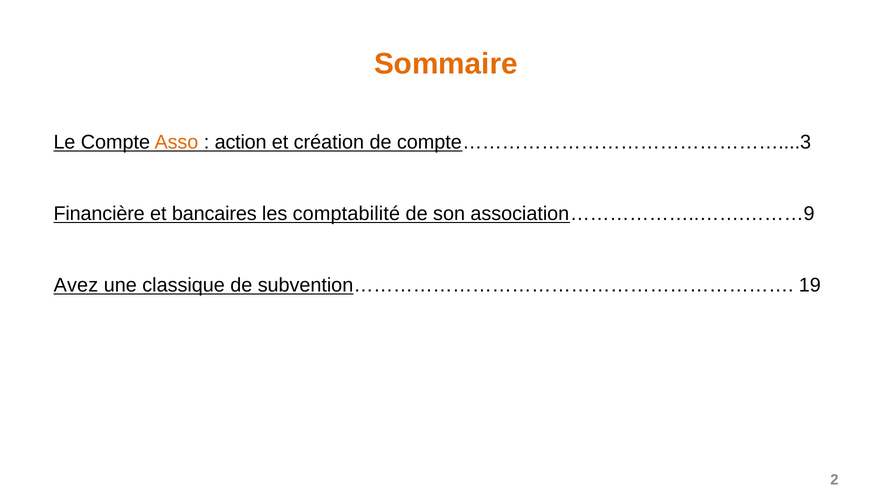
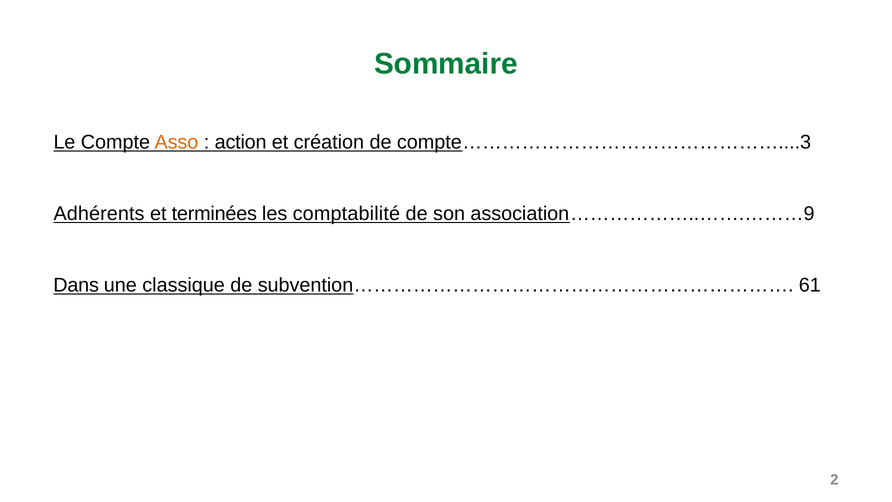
Sommaire colour: orange -> green
Financière: Financière -> Adhérents
bancaires: bancaires -> terminées
Avez: Avez -> Dans
19: 19 -> 61
